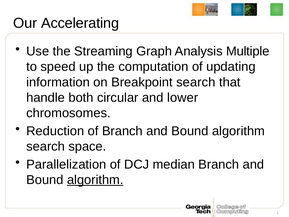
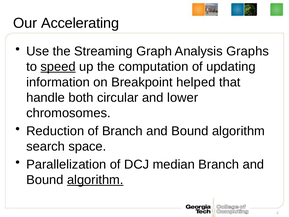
Multiple: Multiple -> Graphs
speed underline: none -> present
Breakpoint search: search -> helped
